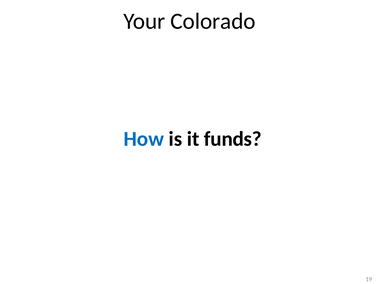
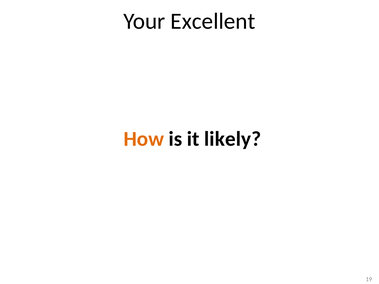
Colorado: Colorado -> Excellent
How colour: blue -> orange
funds: funds -> likely
